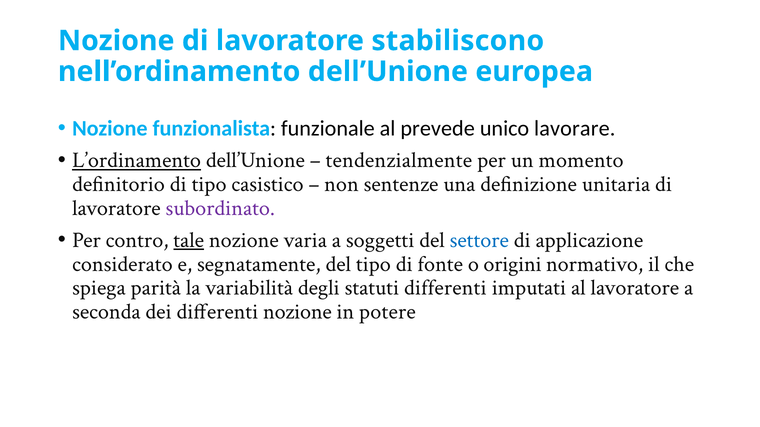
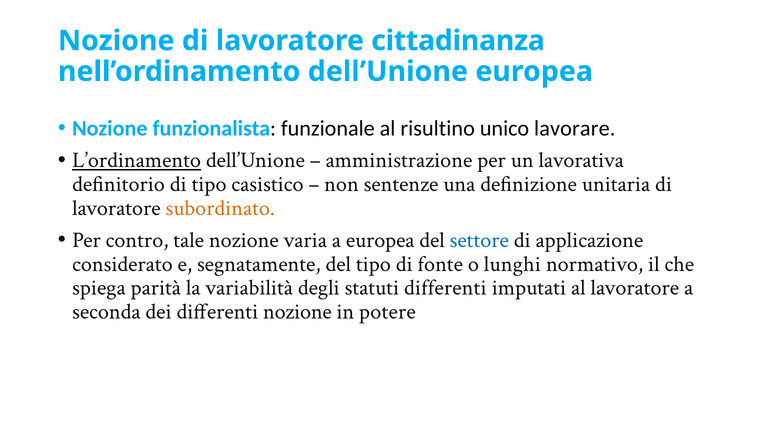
stabiliscono: stabiliscono -> cittadinanza
prevede: prevede -> risultino
tendenzialmente: tendenzialmente -> amministrazione
momento: momento -> lavorativa
subordinato colour: purple -> orange
tale underline: present -> none
a soggetti: soggetti -> europea
origini: origini -> lunghi
